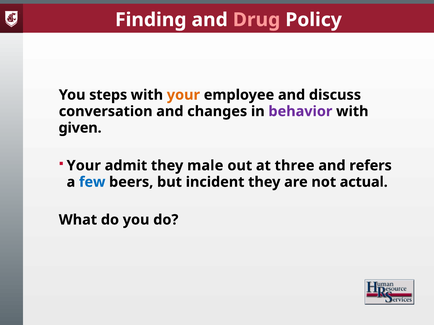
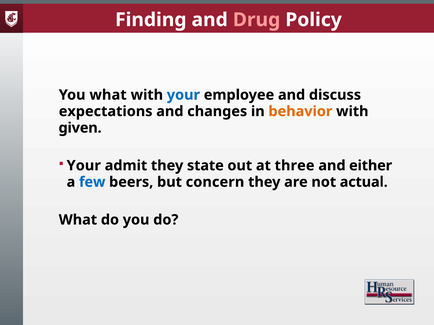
You steps: steps -> what
your at (183, 95) colour: orange -> blue
conversation: conversation -> expectations
behavior colour: purple -> orange
male: male -> state
refers: refers -> either
incident: incident -> concern
